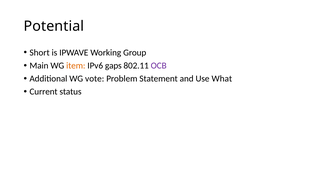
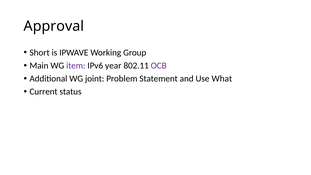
Potential: Potential -> Approval
item colour: orange -> purple
gaps: gaps -> year
vote: vote -> joint
